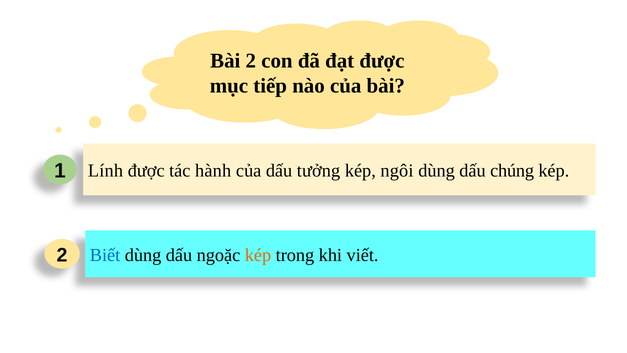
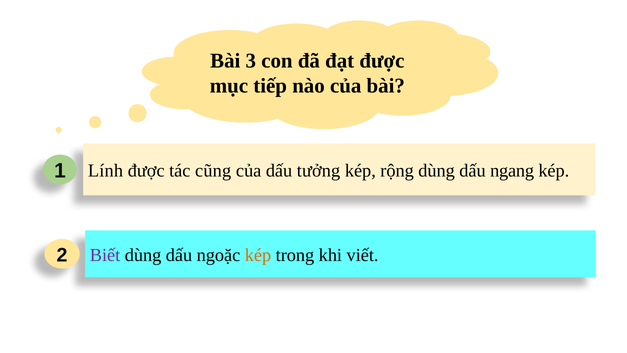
Bài 2: 2 -> 3
hành: hành -> cũng
ngôi: ngôi -> rộng
chúng: chúng -> ngang
Biết colour: blue -> purple
